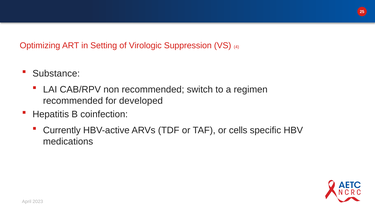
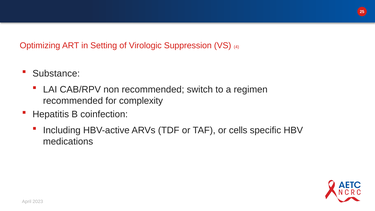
developed: developed -> complexity
Currently: Currently -> Including
